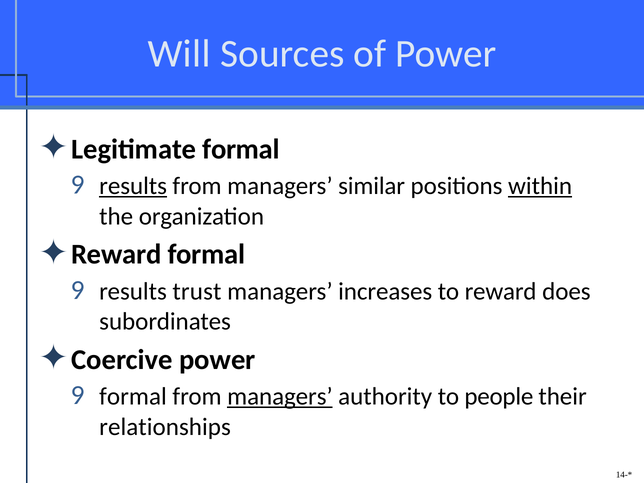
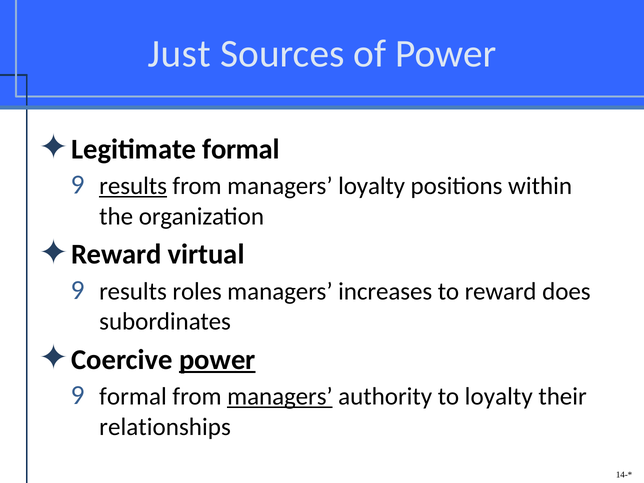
Will: Will -> Just
managers similar: similar -> loyalty
within underline: present -> none
Reward formal: formal -> virtual
trust: trust -> roles
power at (217, 360) underline: none -> present
to people: people -> loyalty
